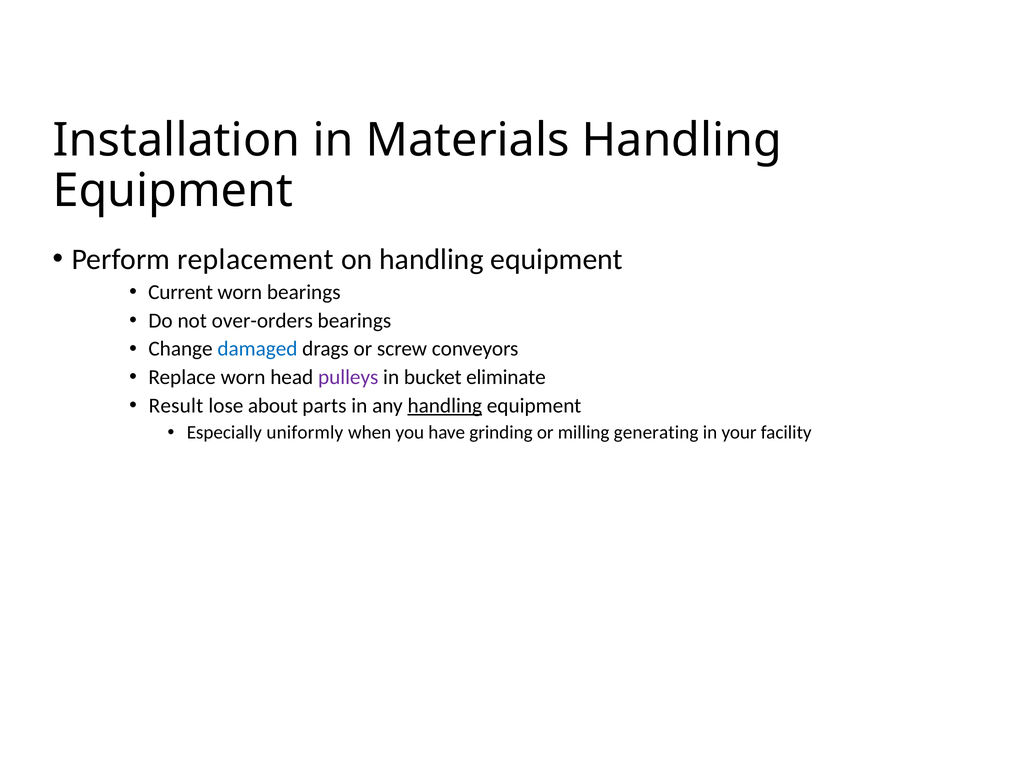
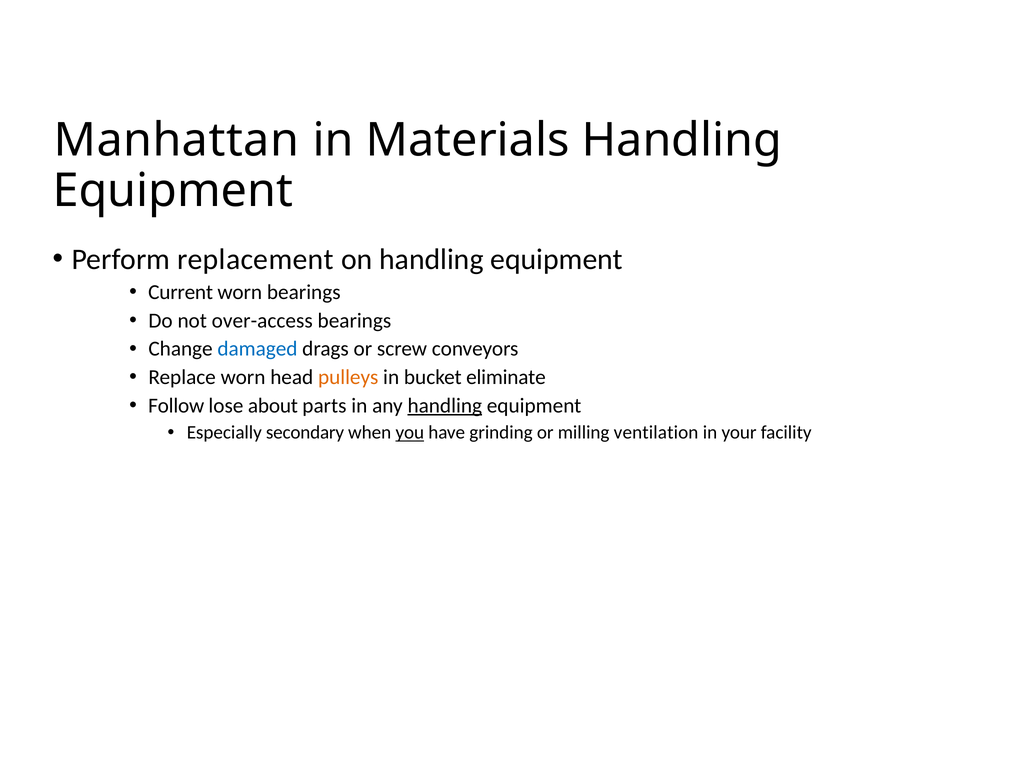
Installation: Installation -> Manhattan
over-orders: over-orders -> over-access
pulleys colour: purple -> orange
Result: Result -> Follow
uniformly: uniformly -> secondary
you underline: none -> present
generating: generating -> ventilation
